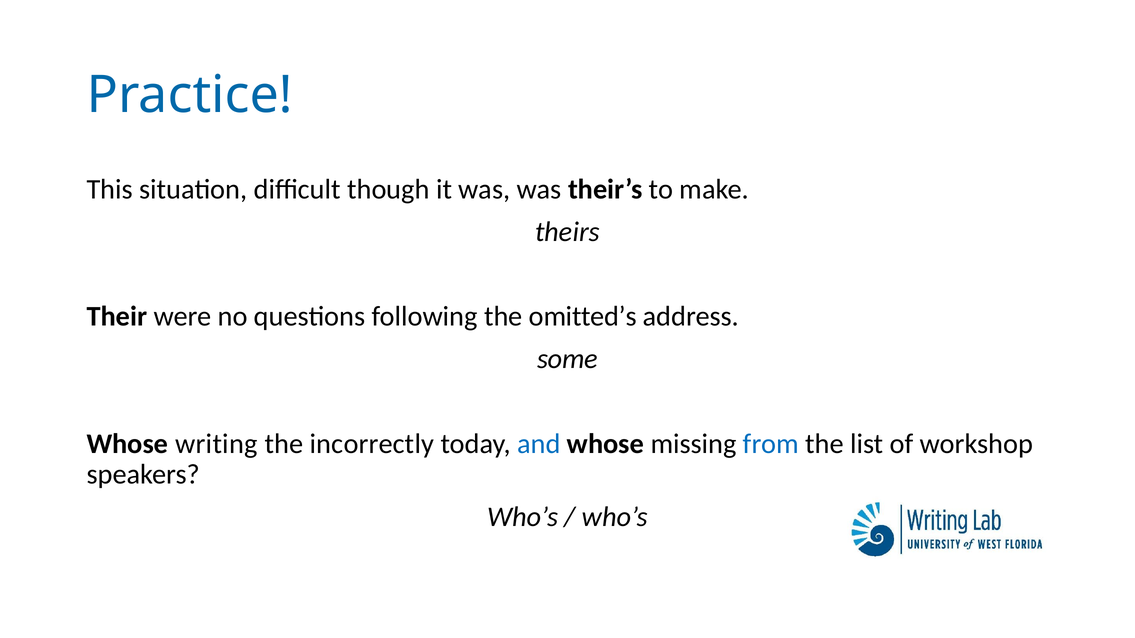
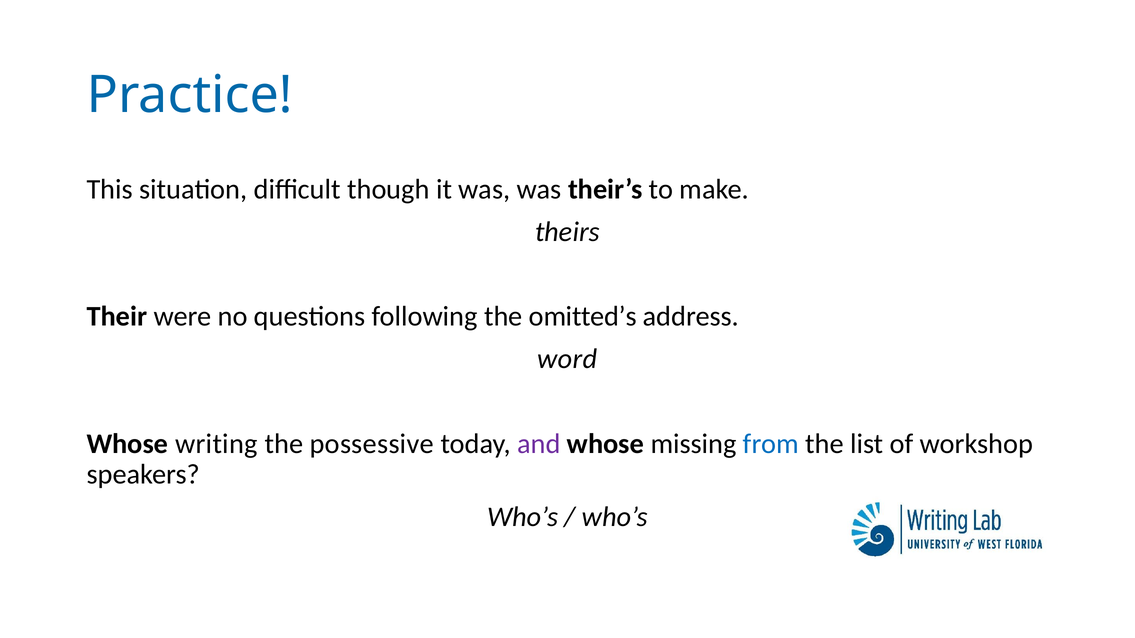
some: some -> word
incorrectly: incorrectly -> possessive
and colour: blue -> purple
